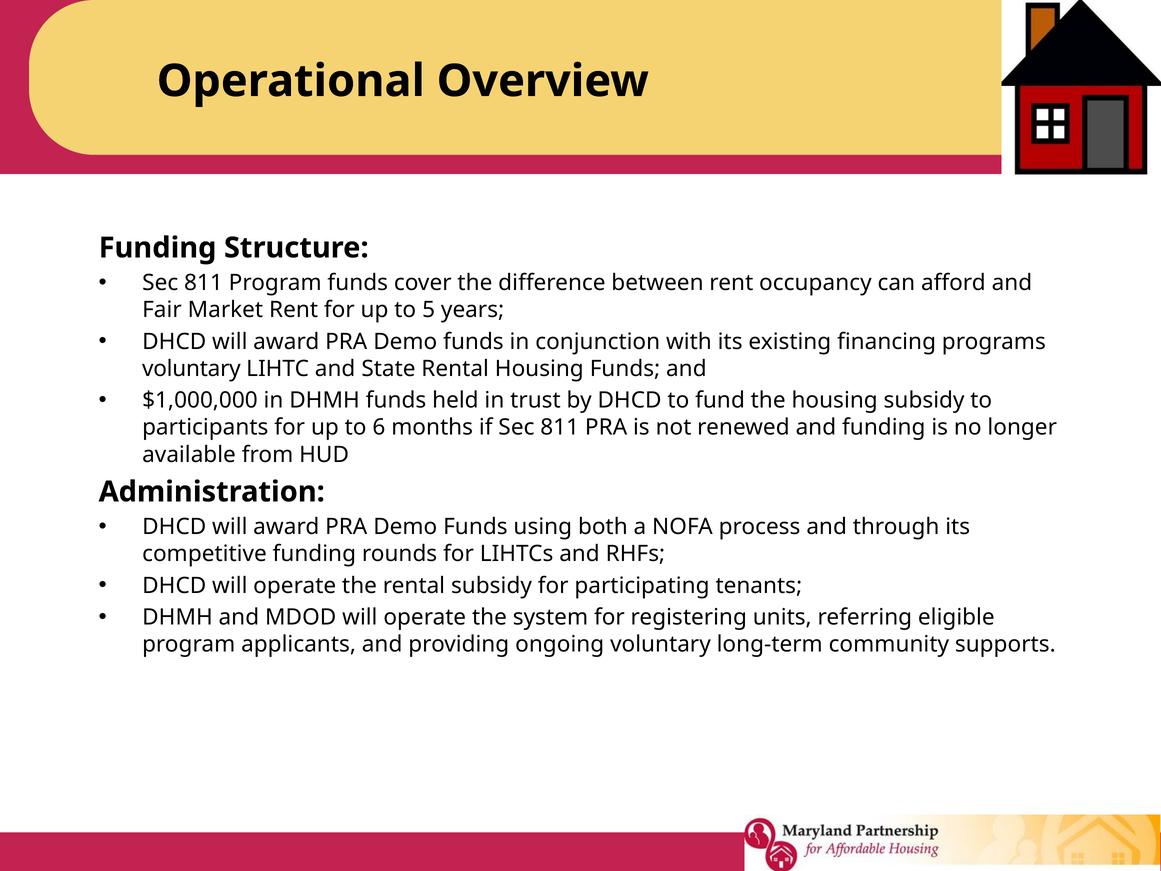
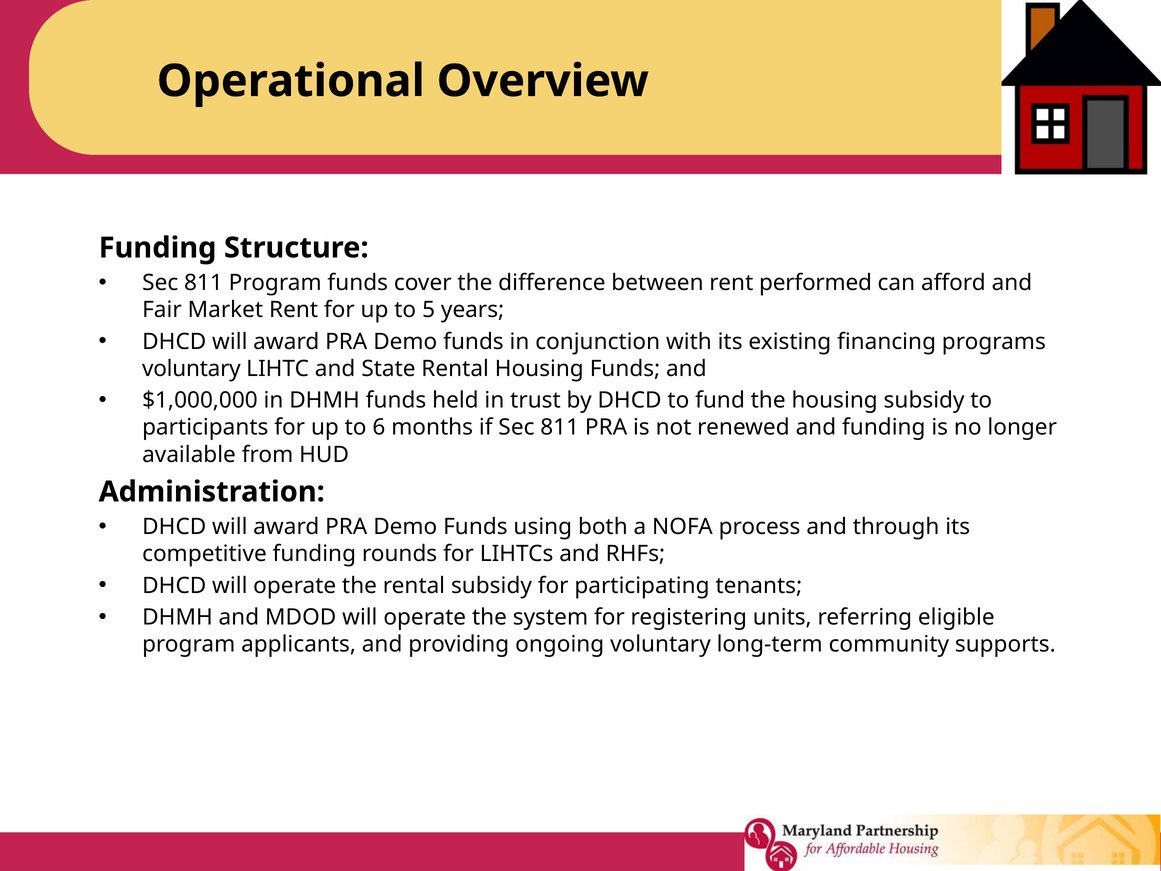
occupancy: occupancy -> performed
